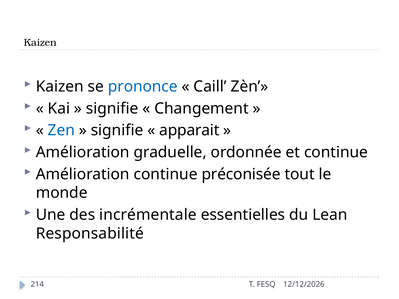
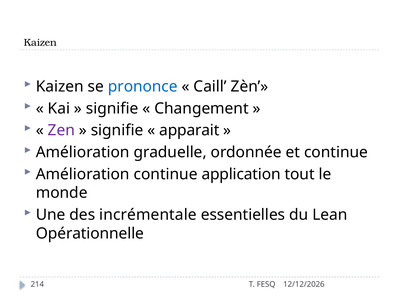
Zen colour: blue -> purple
préconisée: préconisée -> application
Responsabilité: Responsabilité -> Opérationnelle
